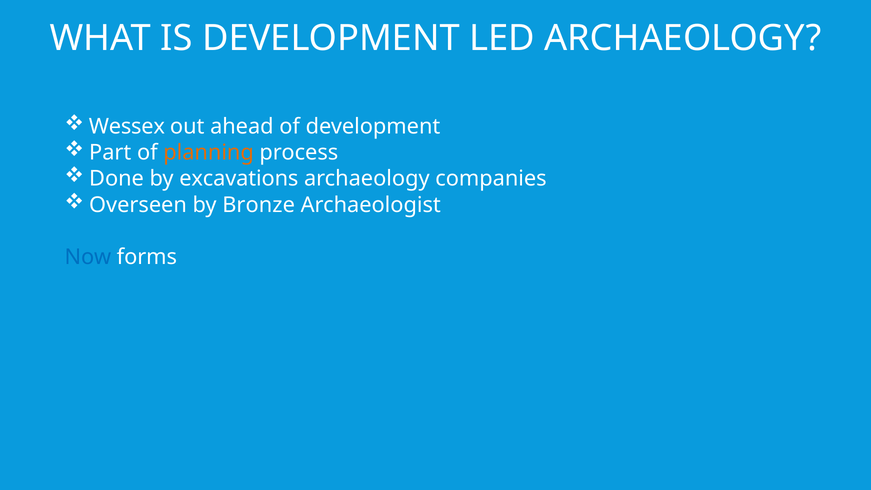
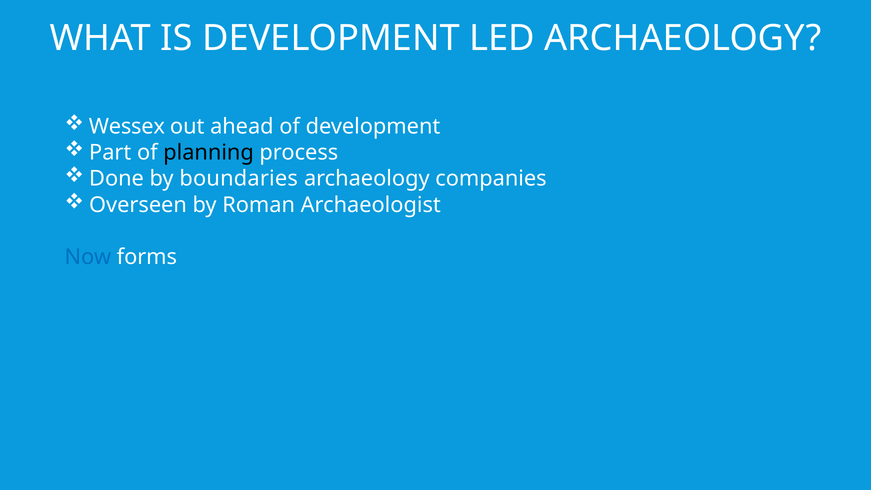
planning colour: orange -> black
by excavations: excavations -> boundaries
Bronze: Bronze -> Roman
